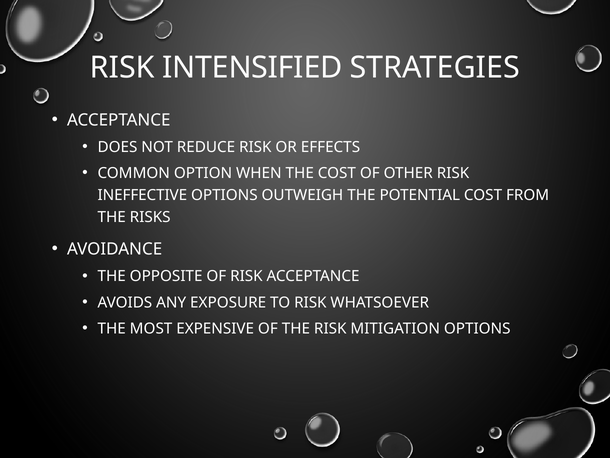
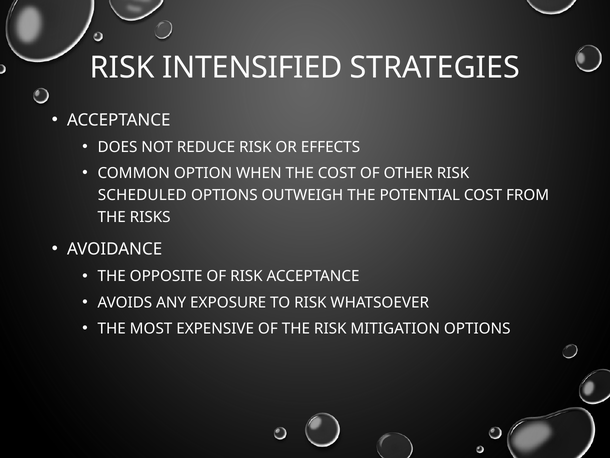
INEFFECTIVE: INEFFECTIVE -> SCHEDULED
